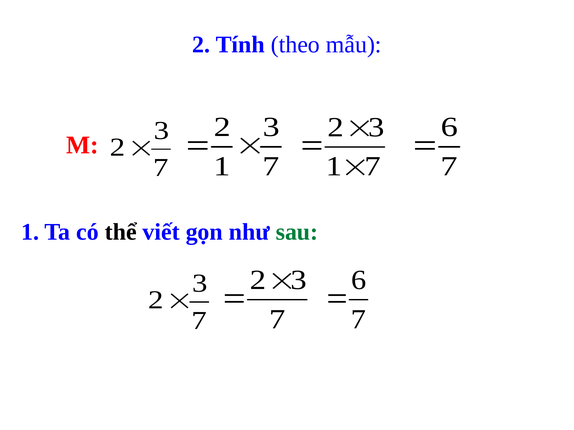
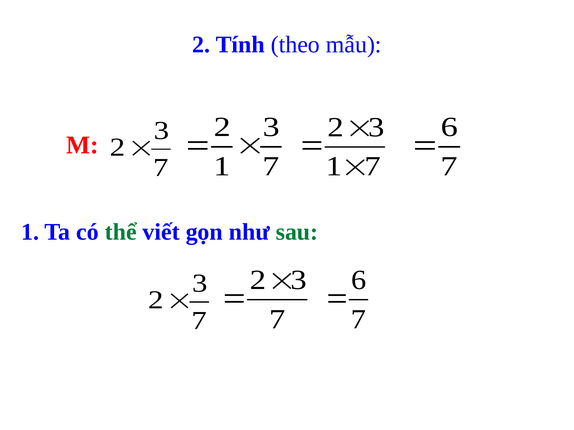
thể colour: black -> green
